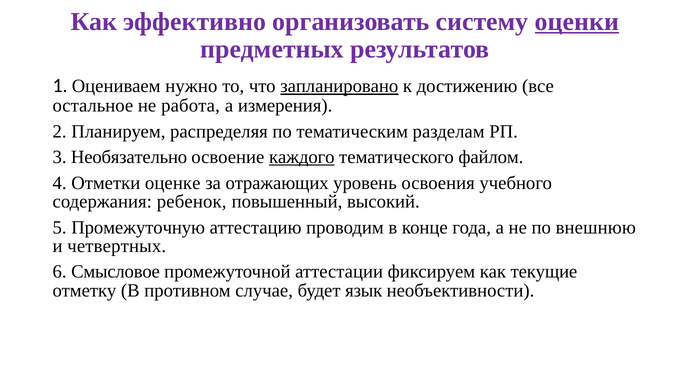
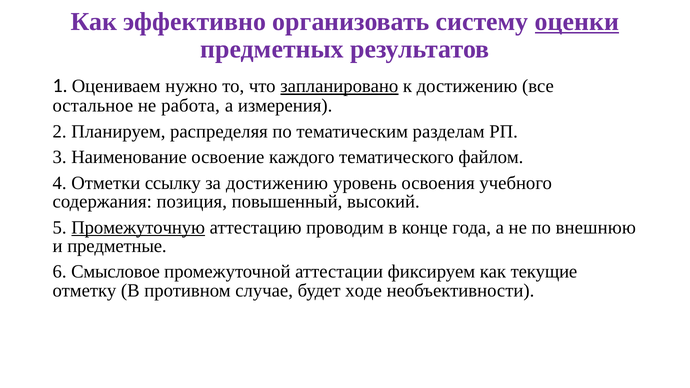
Необязательно: Необязательно -> Наименование
каждого underline: present -> none
оценке: оценке -> ссылку
за отражающих: отражающих -> достижению
ребенок: ребенок -> позиция
Промежуточную underline: none -> present
четвертных: четвертных -> предметные
язык: язык -> ходе
